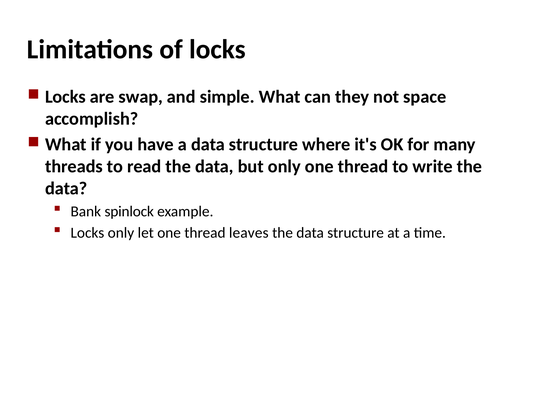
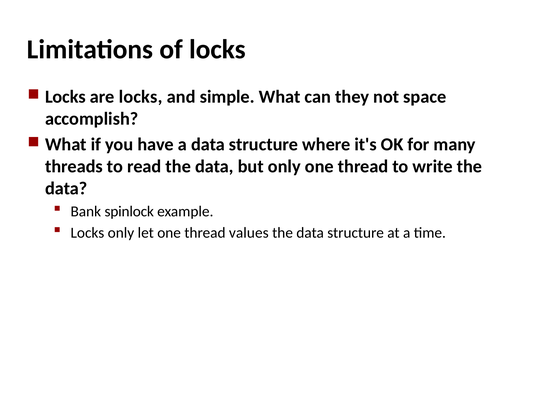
are swap: swap -> locks
leaves: leaves -> values
